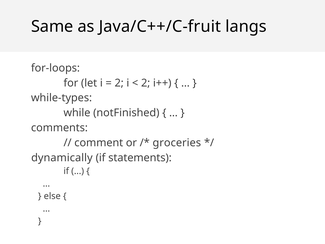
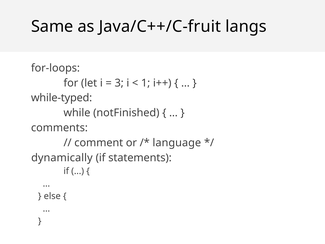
2 at (119, 83): 2 -> 3
2 at (146, 83): 2 -> 1
while-types: while-types -> while-typed
groceries: groceries -> language
